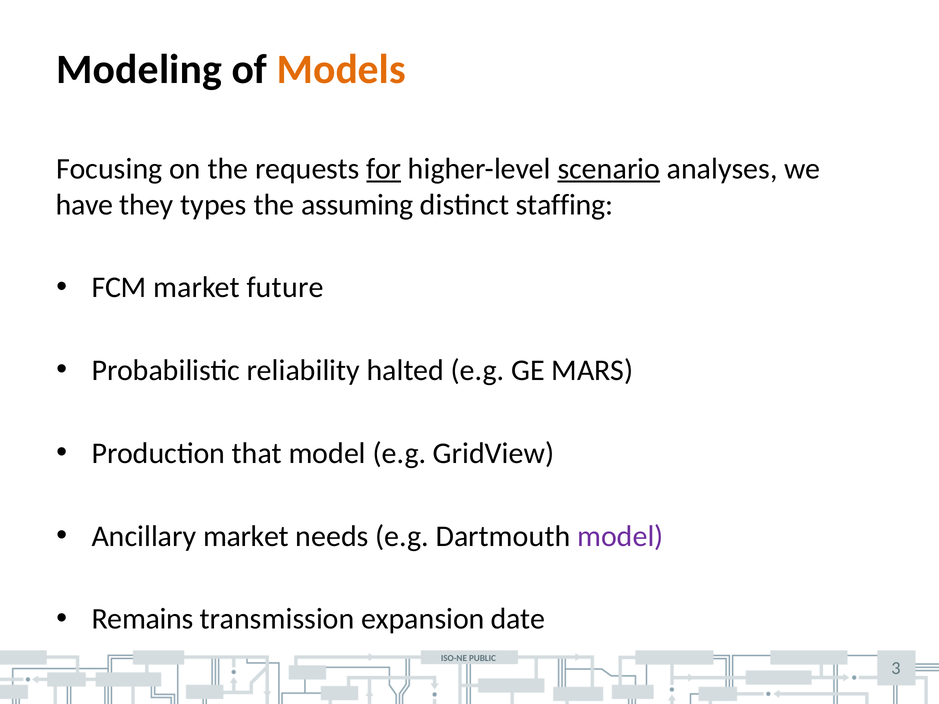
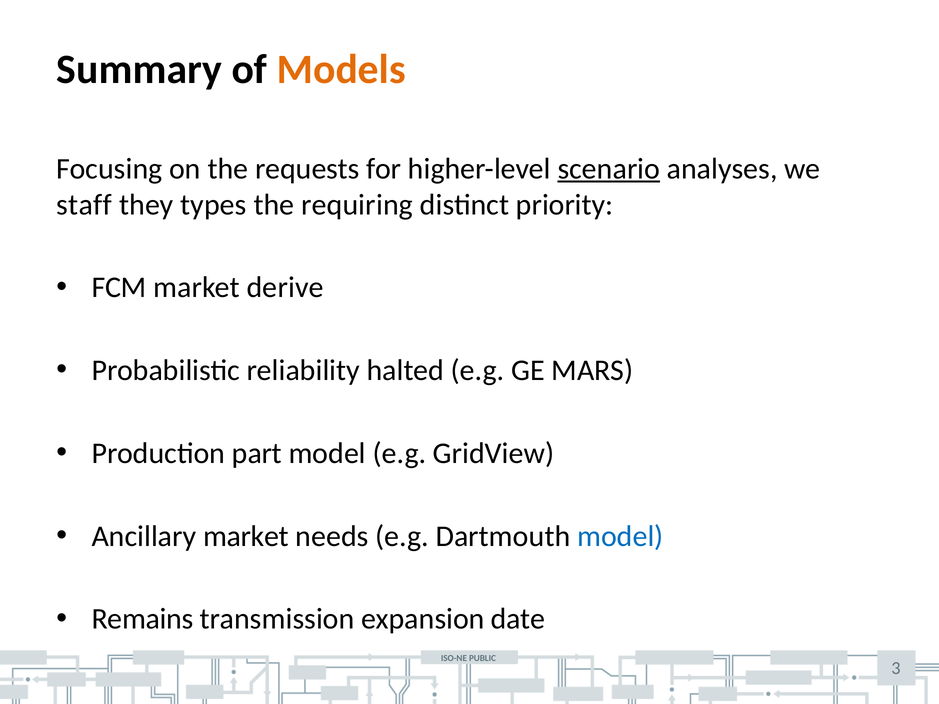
Modeling: Modeling -> Summary
for underline: present -> none
have: have -> staff
assuming: assuming -> requiring
staffing: staffing -> priority
future: future -> derive
that: that -> part
model at (620, 536) colour: purple -> blue
